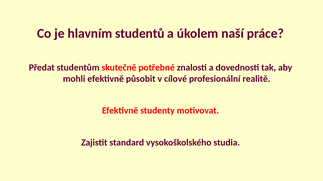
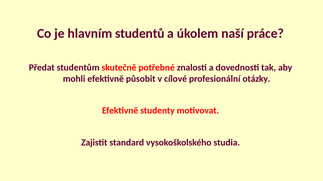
realitě: realitě -> otázky
